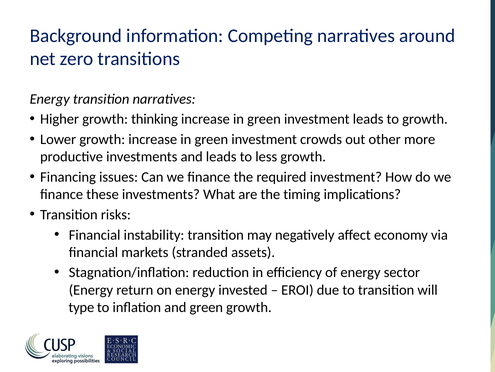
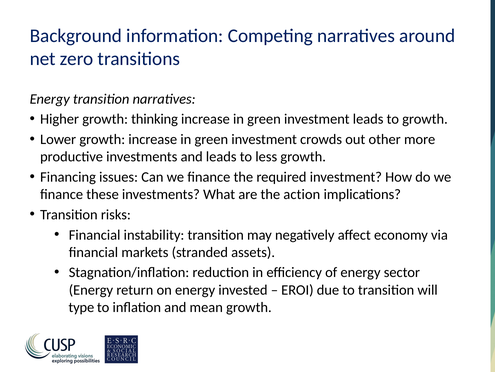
timing: timing -> action
and green: green -> mean
